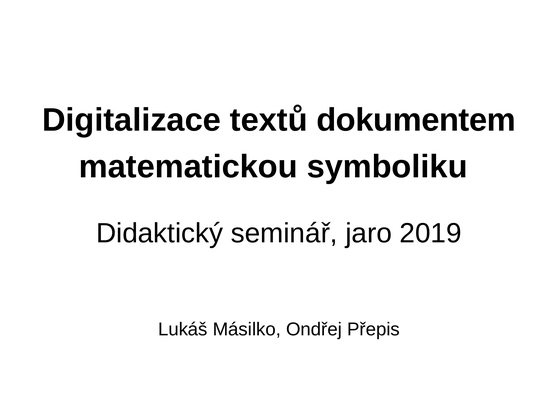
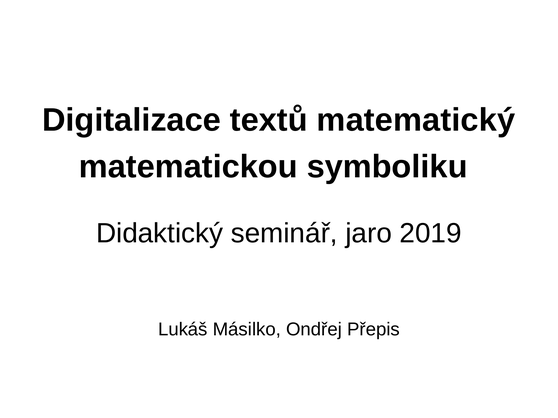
dokumentem: dokumentem -> matematický
